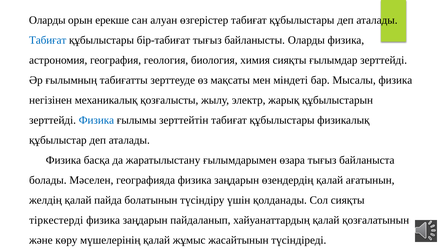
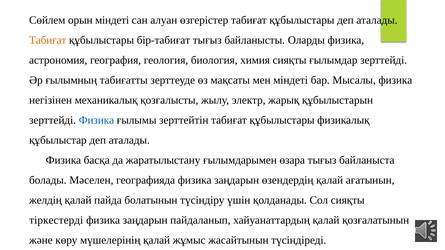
Оларды at (47, 20): Оларды -> Сөйлем
орын ерекше: ерекше -> міндеті
Табиғат at (48, 40) colour: blue -> orange
